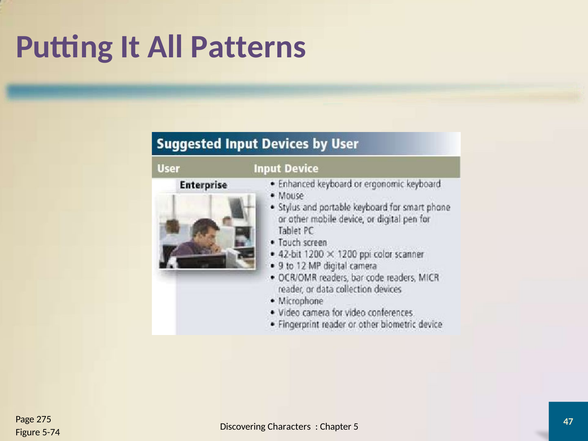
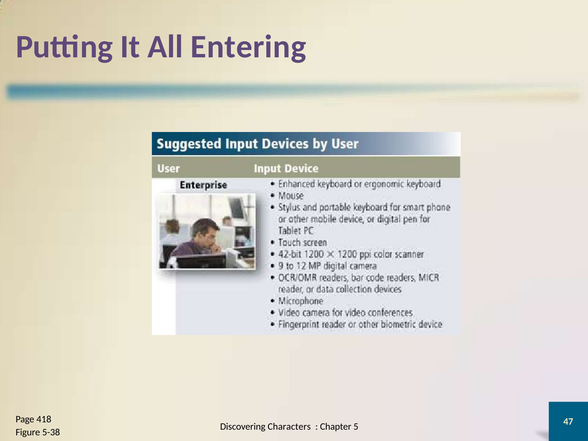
Patterns: Patterns -> Entering
275: 275 -> 418
5-74: 5-74 -> 5-38
